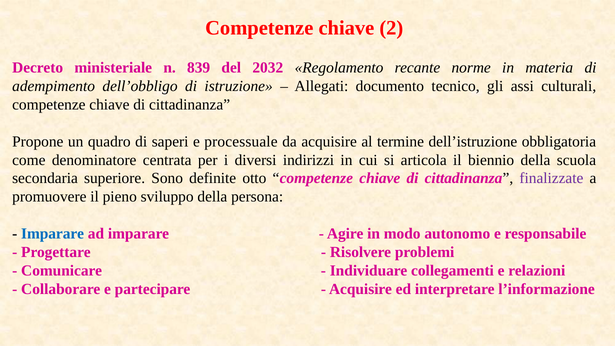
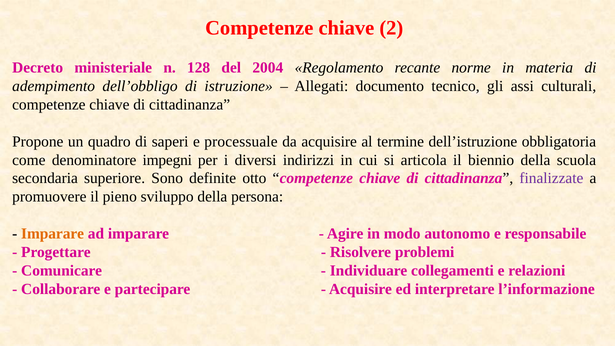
839: 839 -> 128
2032: 2032 -> 2004
centrata: centrata -> impegni
Imparare at (53, 234) colour: blue -> orange
